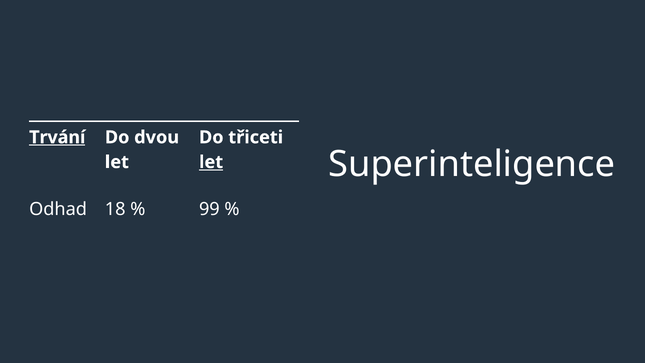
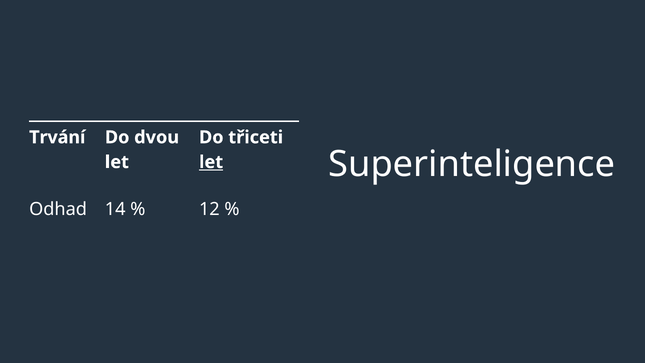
Trvání underline: present -> none
18: 18 -> 14
99: 99 -> 12
